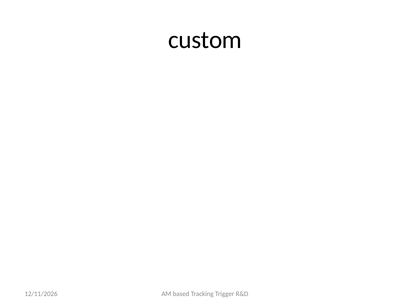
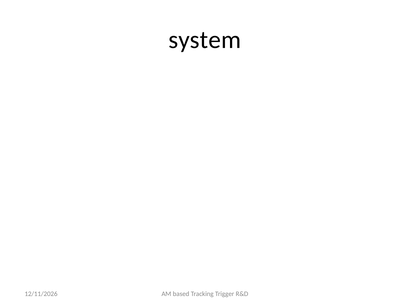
custom: custom -> system
